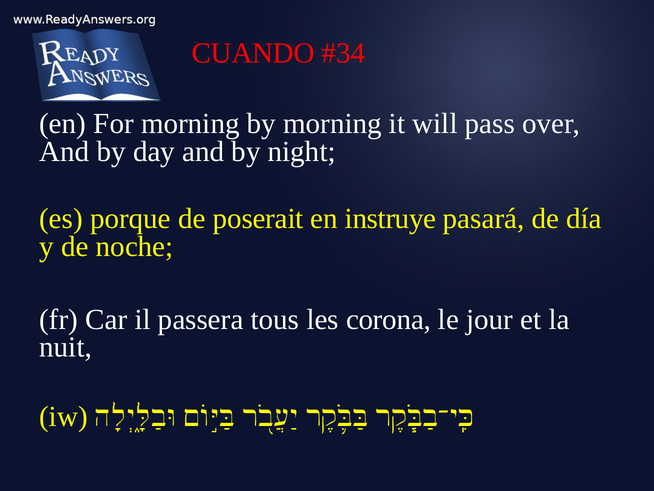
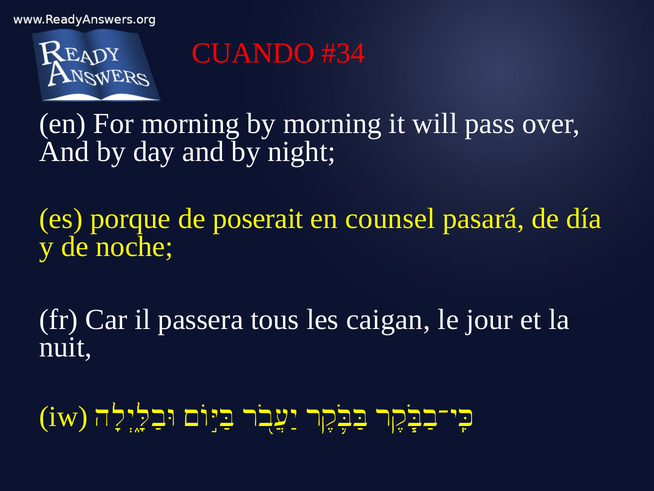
instruye: instruye -> counsel
corona: corona -> caigan
